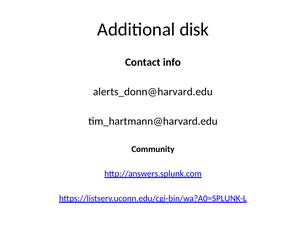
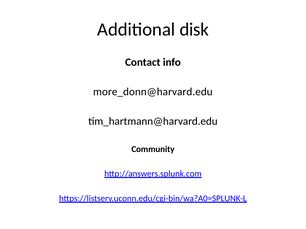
alerts_donn@harvard.edu: alerts_donn@harvard.edu -> more_donn@harvard.edu
